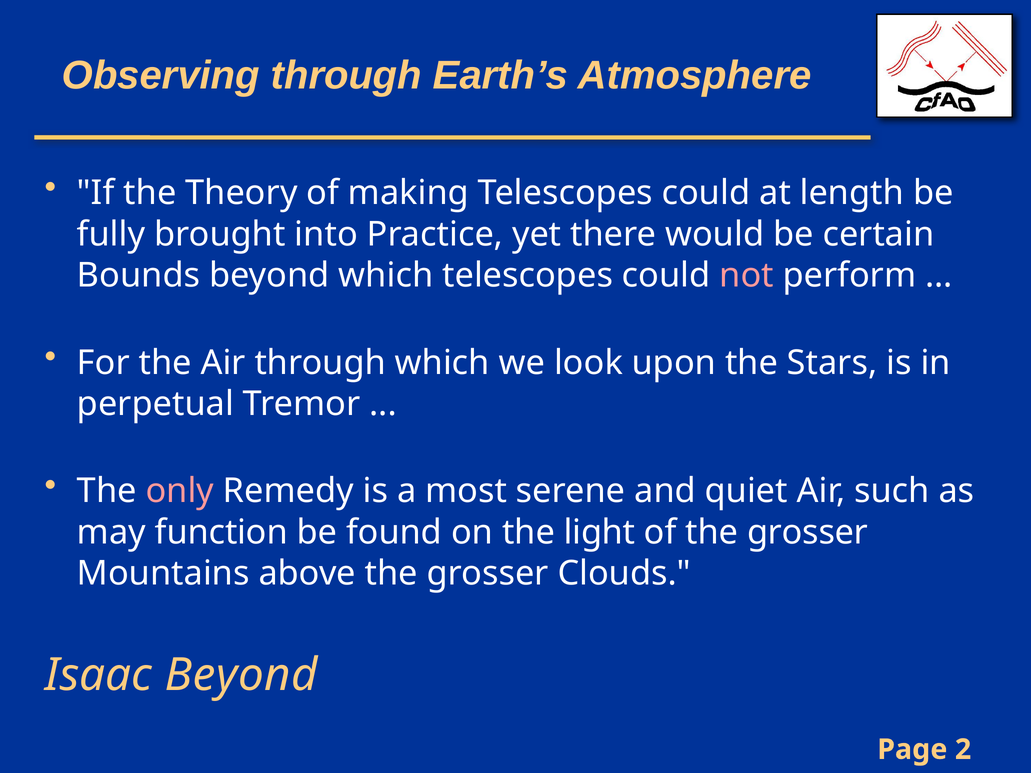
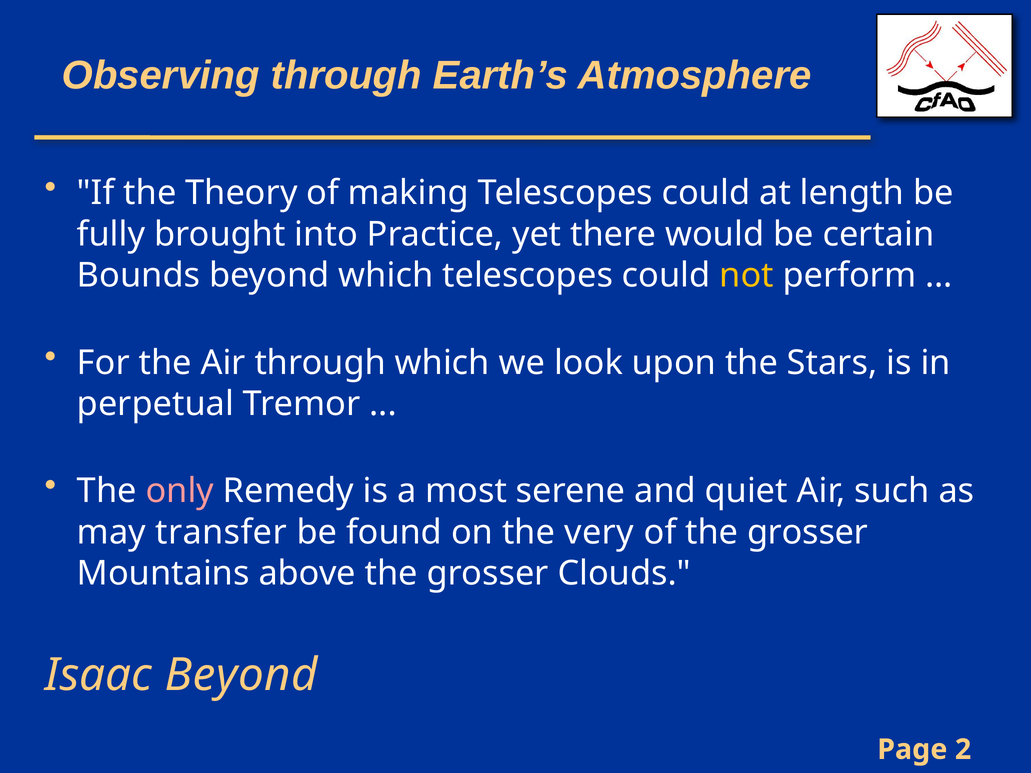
not colour: pink -> yellow
function: function -> transfer
light: light -> very
